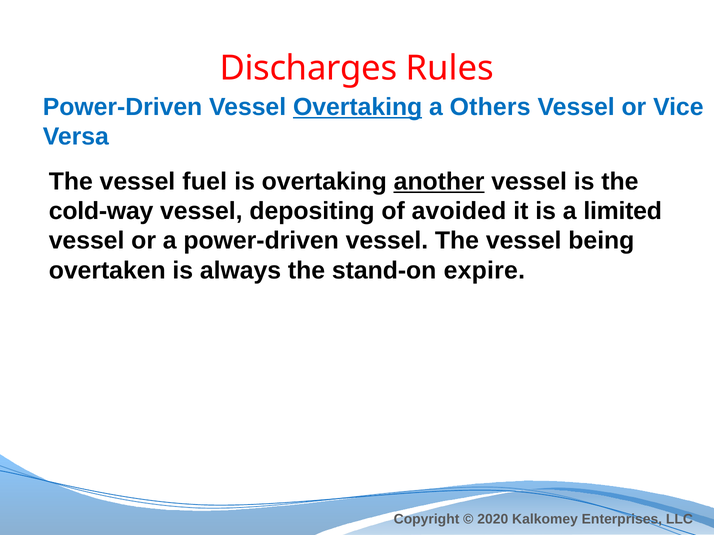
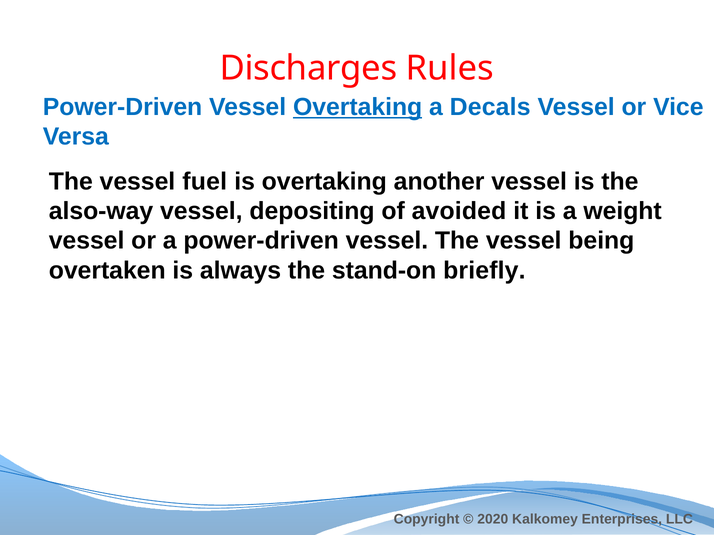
Others: Others -> Decals
another underline: present -> none
cold-way: cold-way -> also-way
limited: limited -> weight
expire: expire -> briefly
